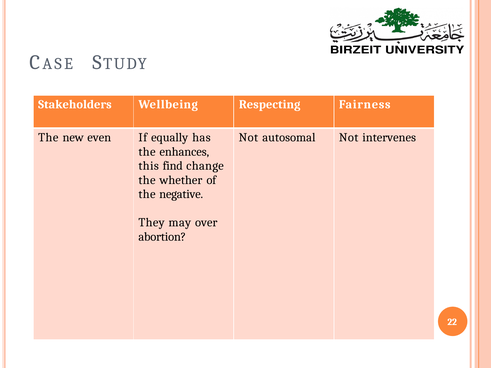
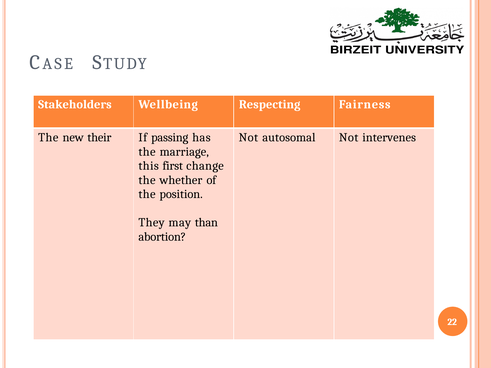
even: even -> their
equally: equally -> passing
enhances: enhances -> marriage
find: find -> first
negative: negative -> position
over: over -> than
